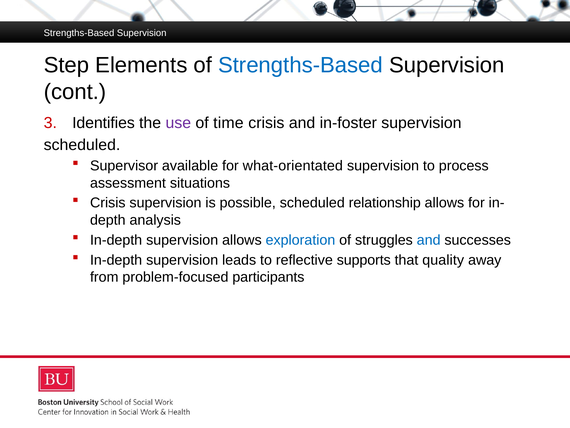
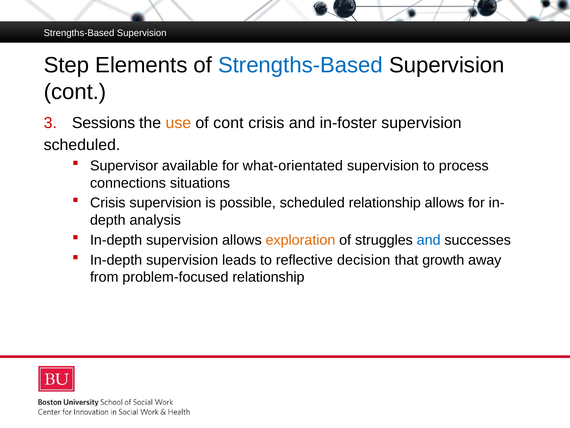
Identifies: Identifies -> Sessions
use colour: purple -> orange
of time: time -> cont
assessment: assessment -> connections
exploration colour: blue -> orange
supports: supports -> decision
quality: quality -> growth
problem-focused participants: participants -> relationship
